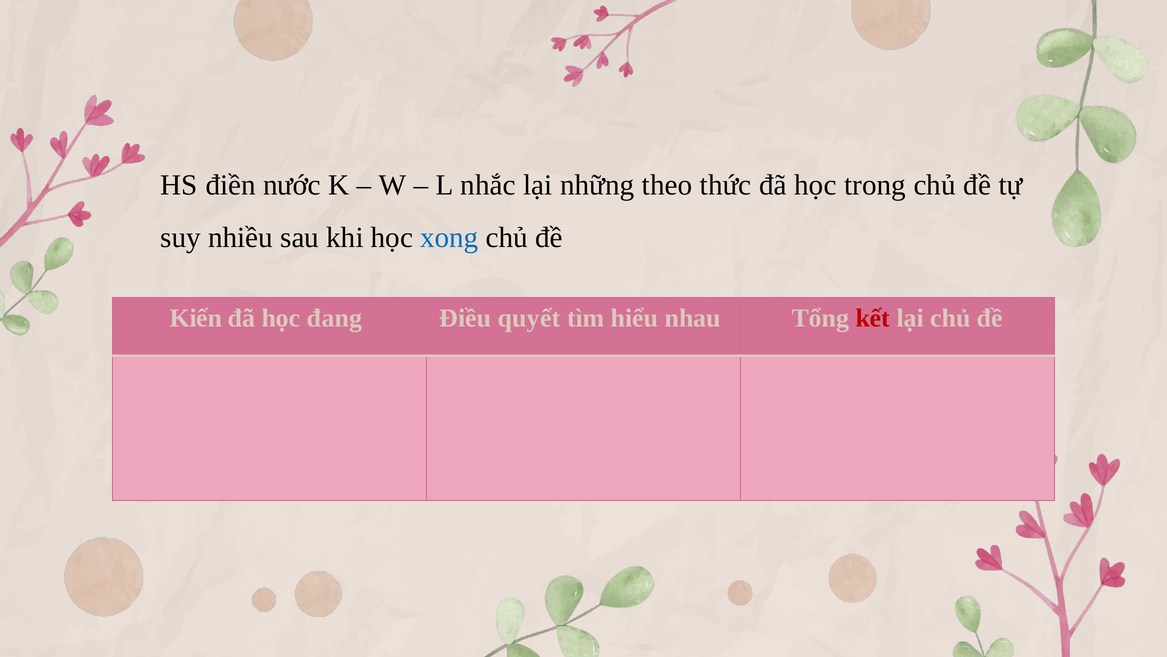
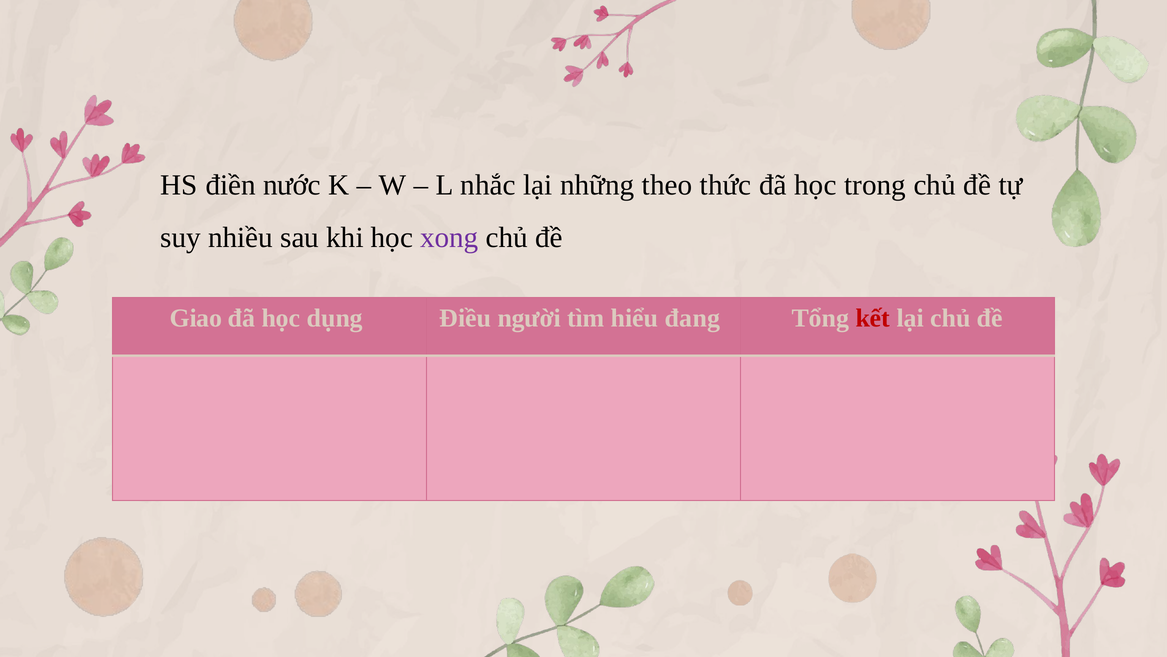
xong colour: blue -> purple
Kiến: Kiến -> Giao
đang: đang -> dụng
quyết: quyết -> người
nhau: nhau -> đang
